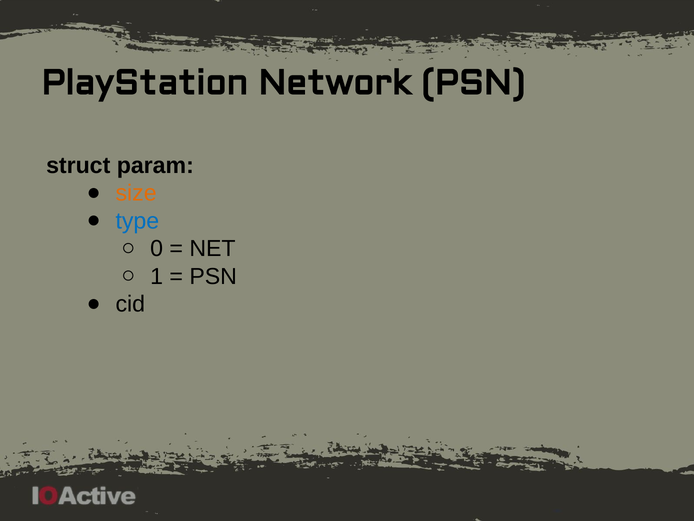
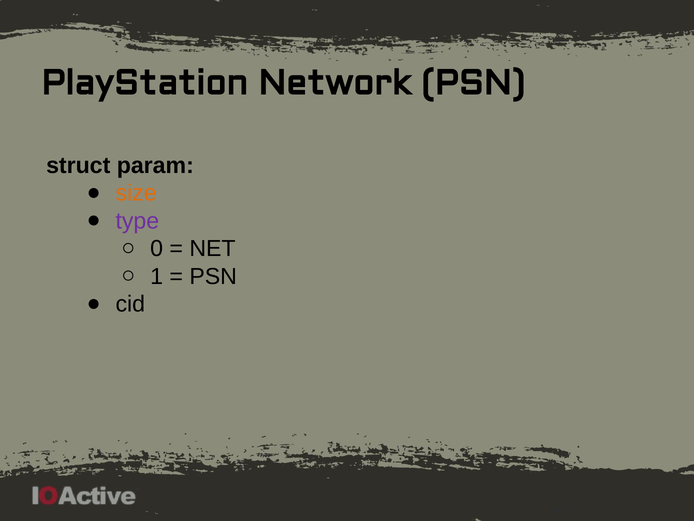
type colour: blue -> purple
